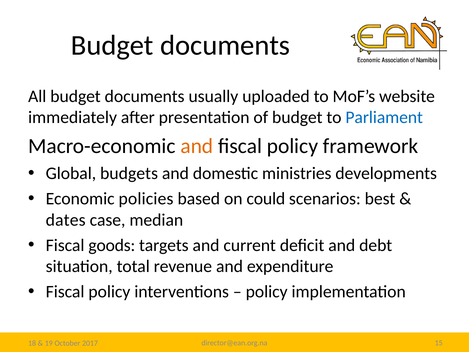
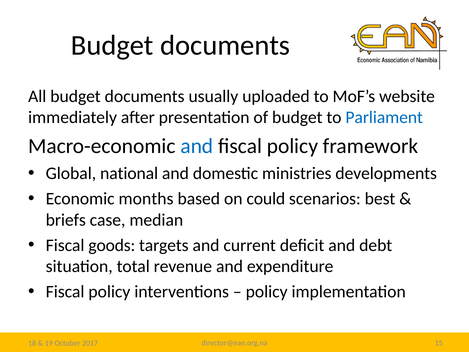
and at (197, 146) colour: orange -> blue
budgets: budgets -> national
policies: policies -> months
dates: dates -> briefs
